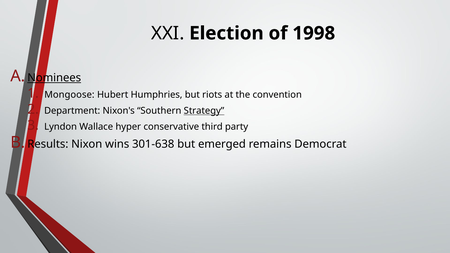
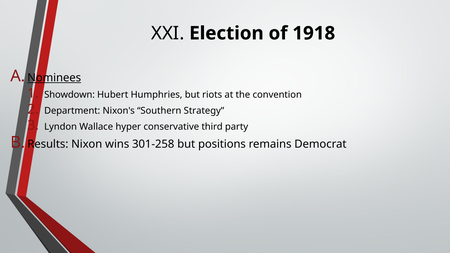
1998: 1998 -> 1918
Mongoose: Mongoose -> Showdown
Strategy underline: present -> none
301-638: 301-638 -> 301-258
emerged: emerged -> positions
